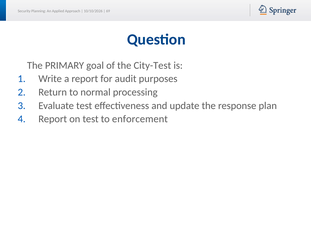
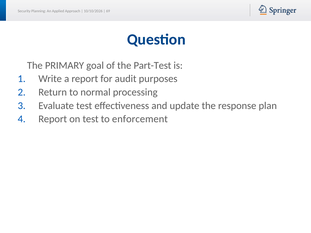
City-Test: City-Test -> Part-Test
